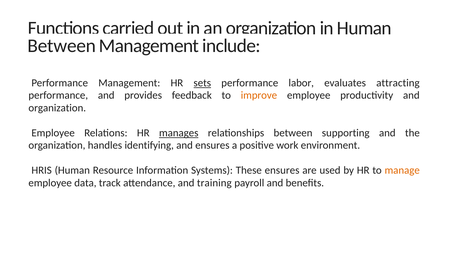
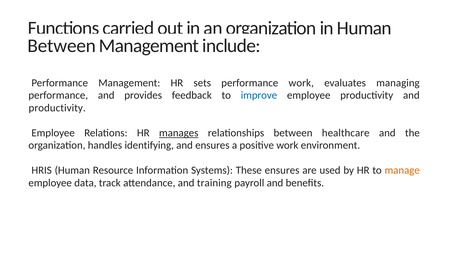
sets underline: present -> none
performance labor: labor -> work
attracting: attracting -> managing
improve colour: orange -> blue
organization at (57, 108): organization -> productivity
supporting: supporting -> healthcare
